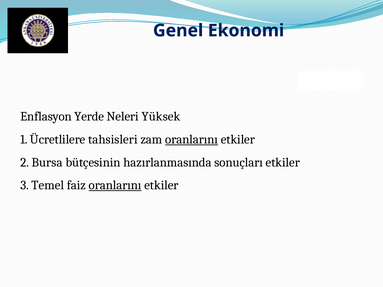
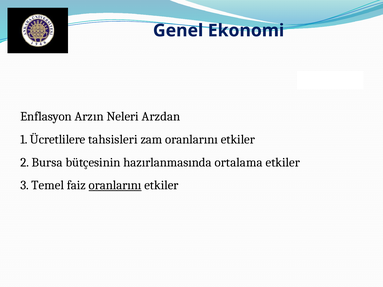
Yerde: Yerde -> Arzın
Yüksek: Yüksek -> Arzdan
oranlarını at (192, 139) underline: present -> none
sonuçları: sonuçları -> ortalama
